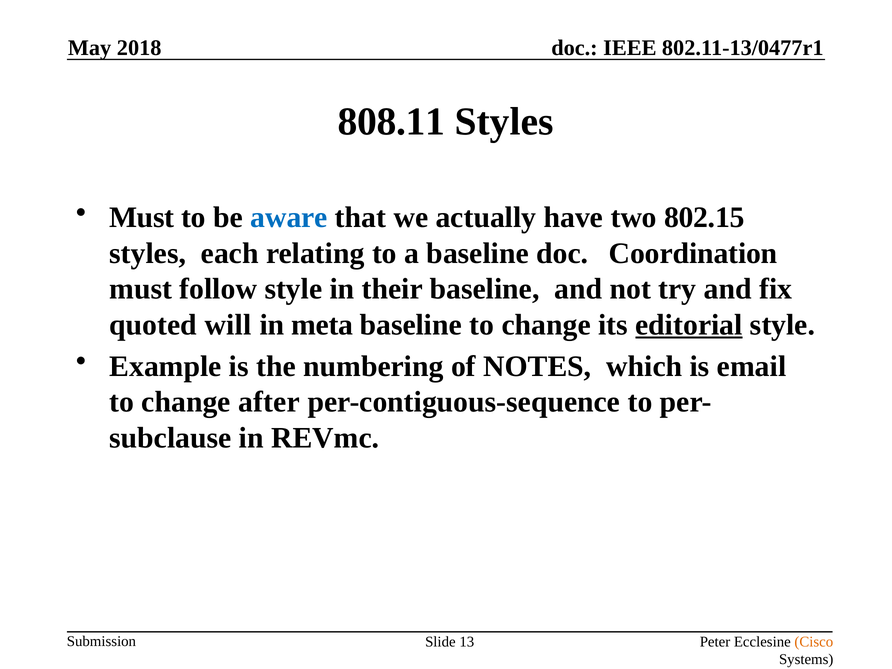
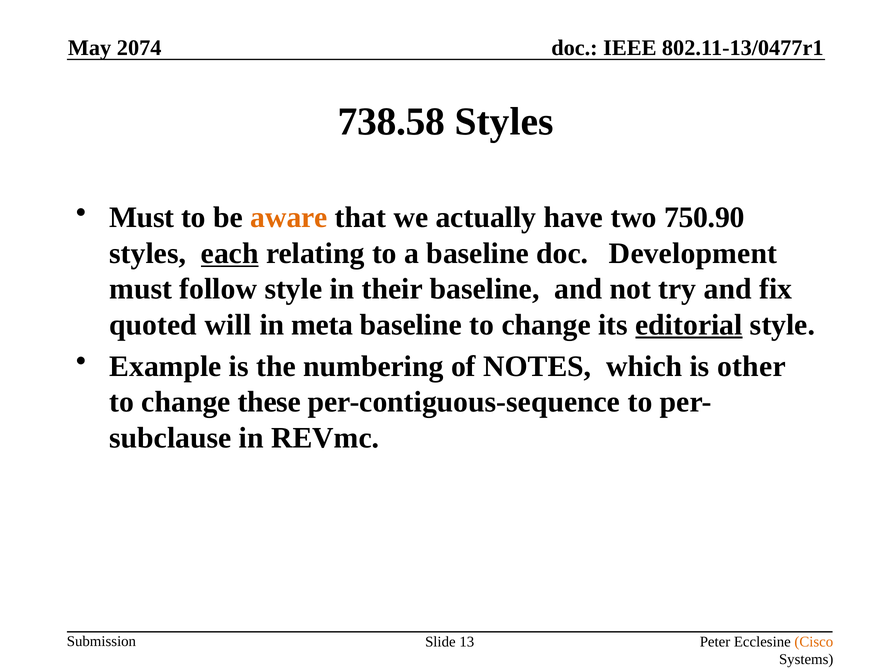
2018: 2018 -> 2074
808.11: 808.11 -> 738.58
aware colour: blue -> orange
802.15: 802.15 -> 750.90
each underline: none -> present
Coordination: Coordination -> Development
email: email -> other
after: after -> these
